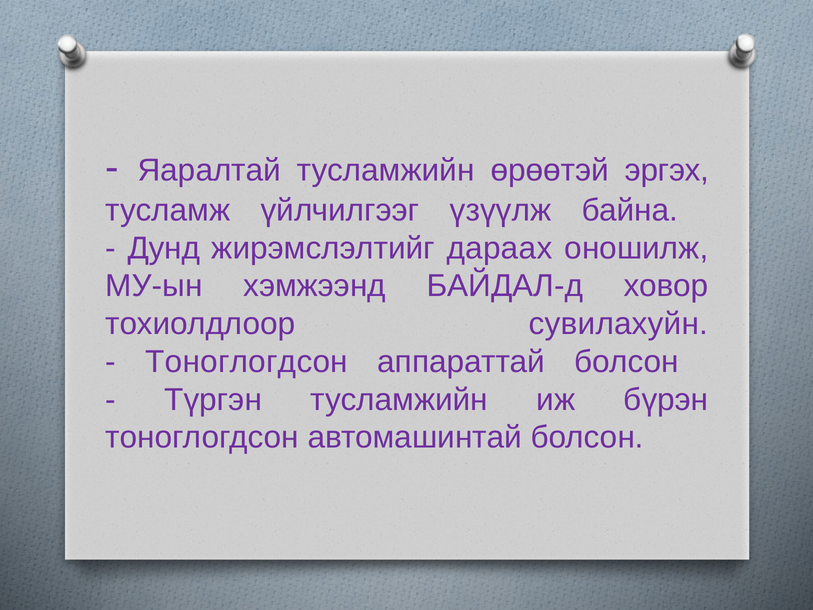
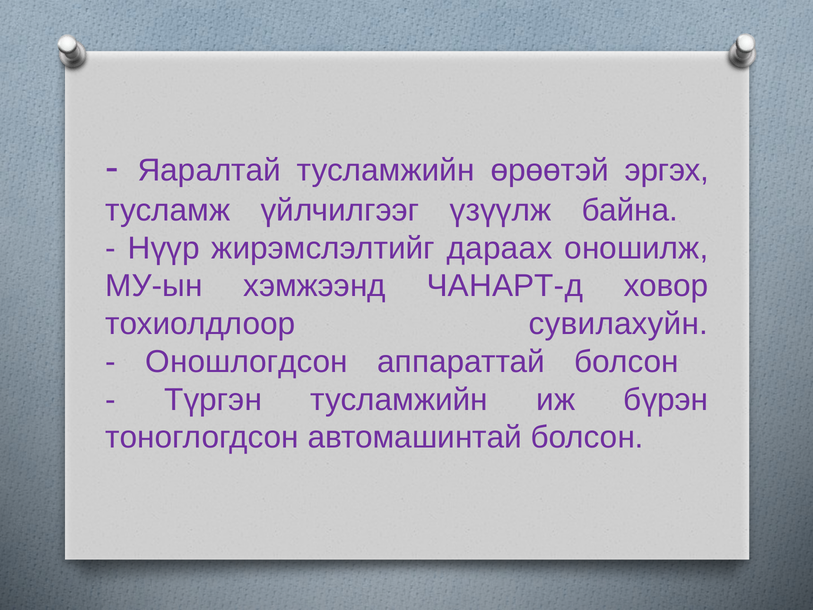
Дунд: Дунд -> Нүүр
БАЙДАЛ-д: БАЙДАЛ-д -> ЧАНАРТ-д
Тоноглогдсон at (247, 362): Тоноглогдсон -> Оношлогдсон
